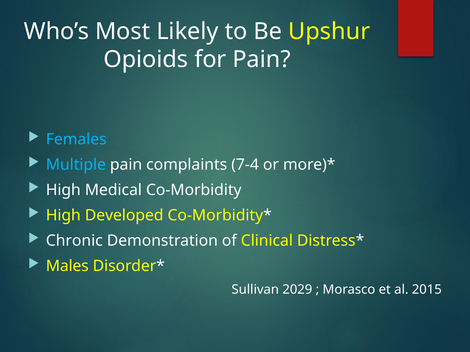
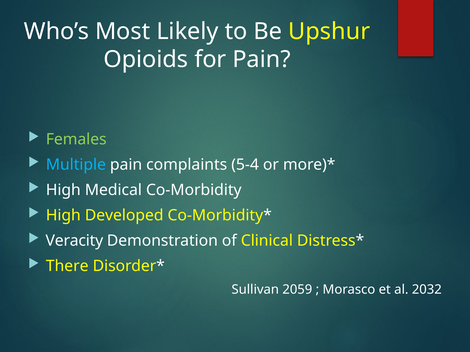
Females colour: light blue -> light green
7-4: 7-4 -> 5-4
Chronic: Chronic -> Veracity
Males: Males -> There
2029: 2029 -> 2059
2015: 2015 -> 2032
